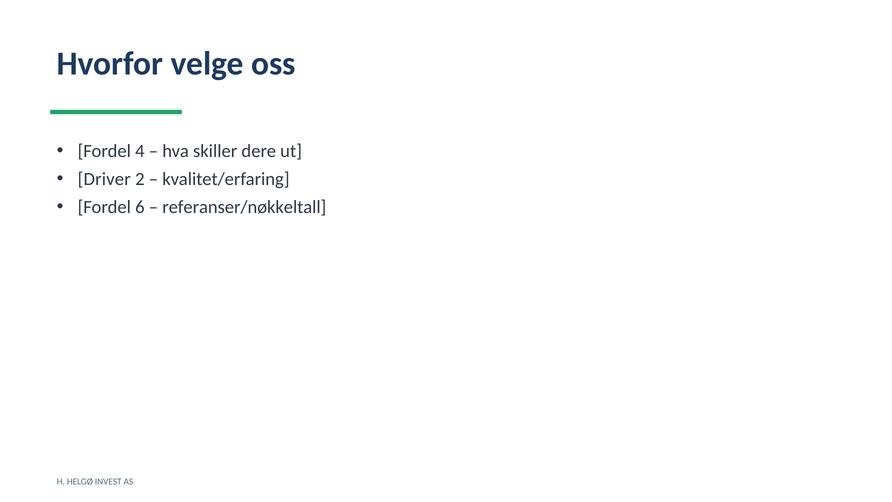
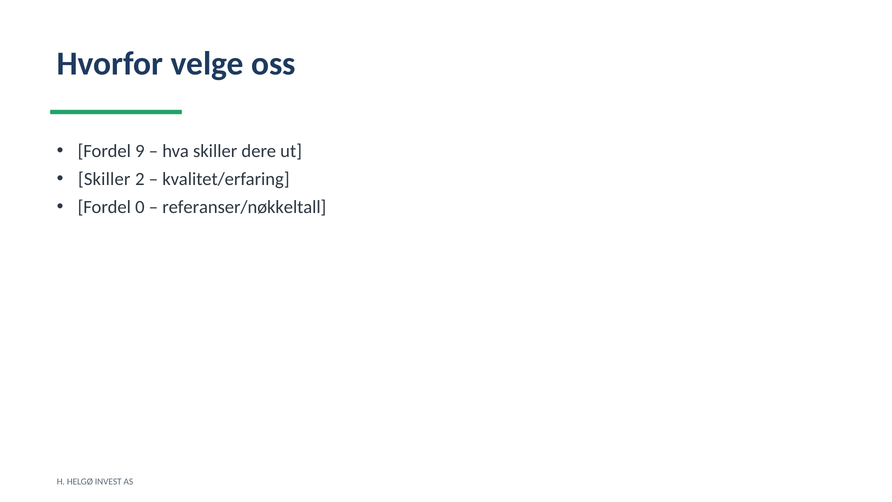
4: 4 -> 9
Driver at (104, 179): Driver -> Skiller
6: 6 -> 0
